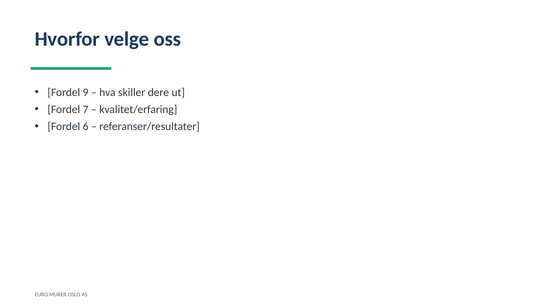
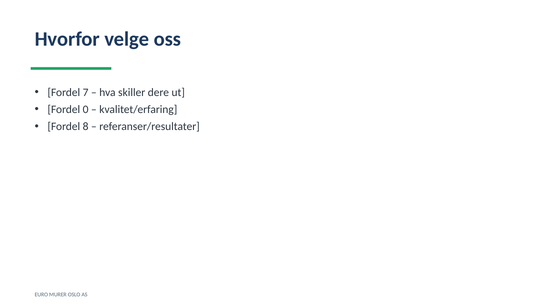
9: 9 -> 7
7: 7 -> 0
6: 6 -> 8
